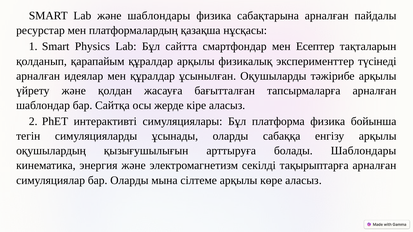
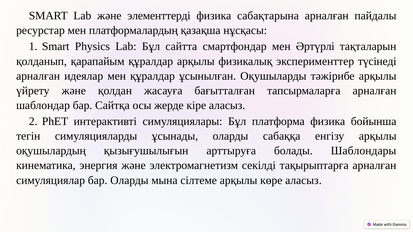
және шаблондары: шаблондары -> элементтерді
Есептер: Есептер -> Әртүрлі
